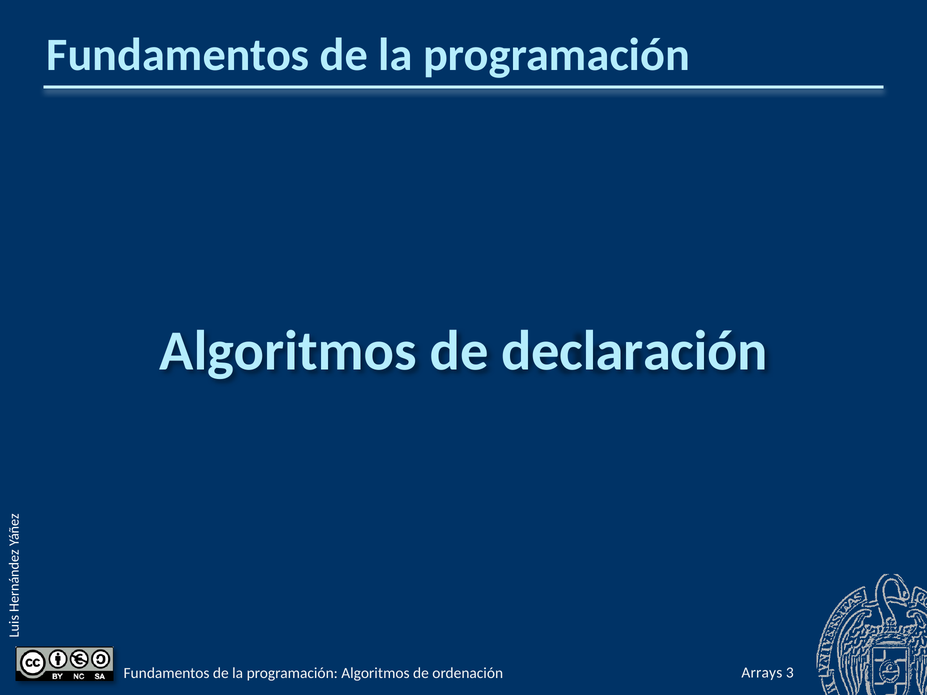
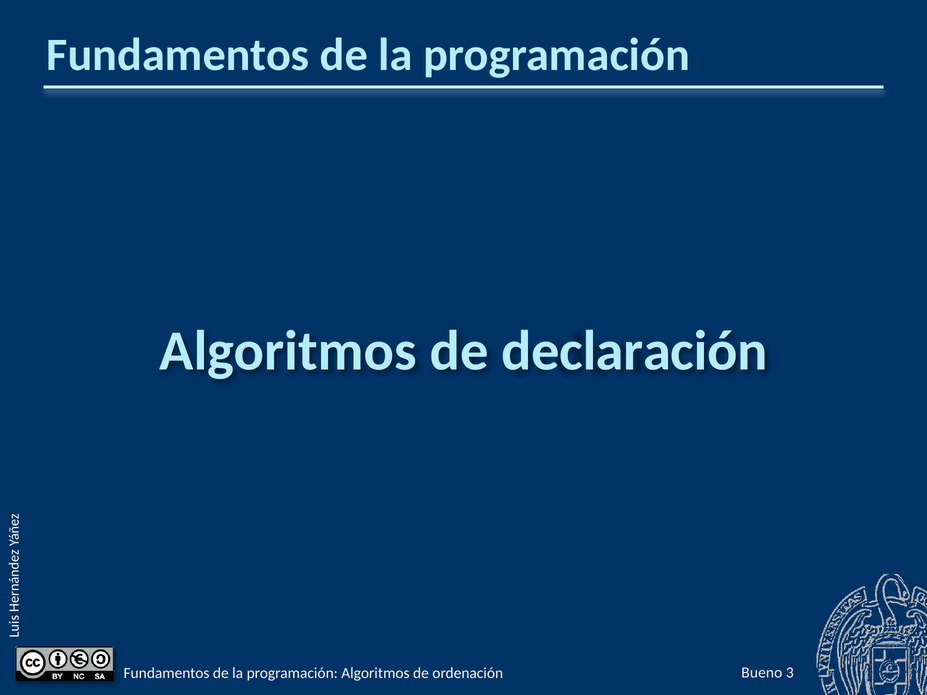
Arrays: Arrays -> Bueno
